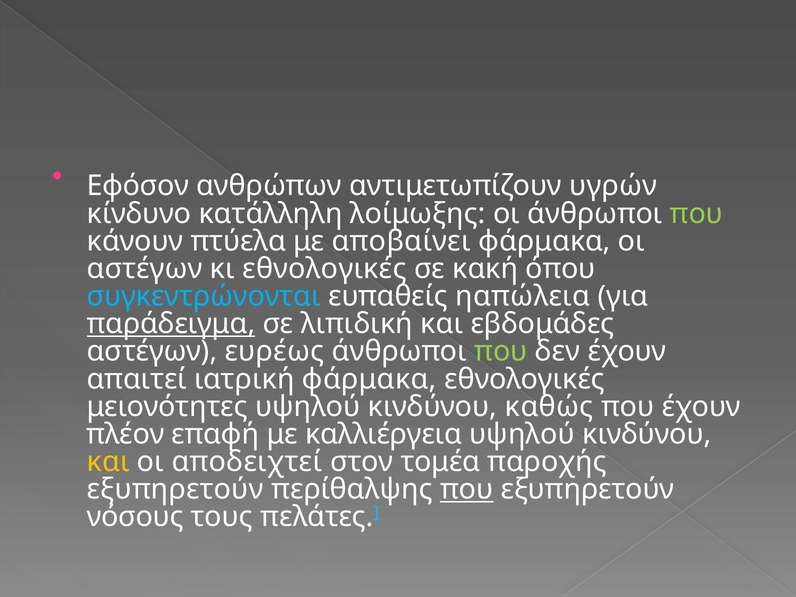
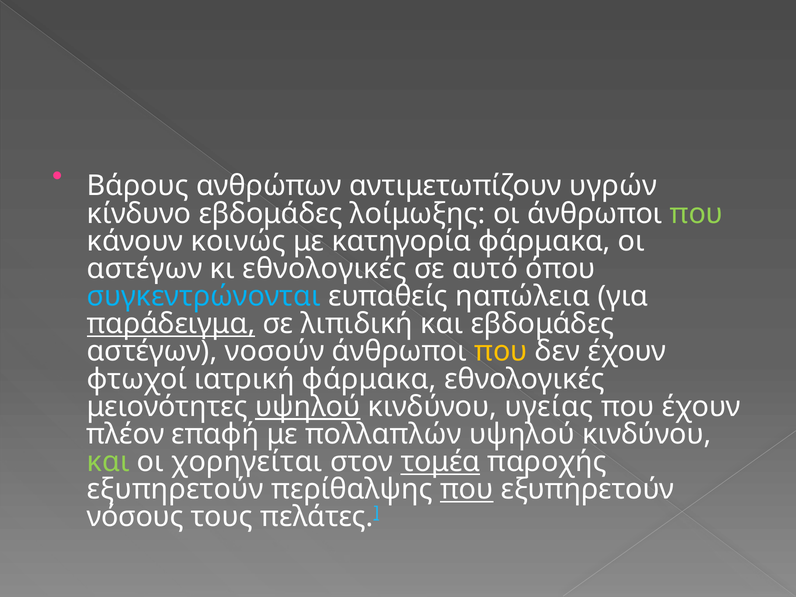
Εφόσον: Εφόσον -> Βάρους
κίνδυνο κατάλληλη: κατάλληλη -> εβδομάδες
πτύελα: πτύελα -> κοινώς
αποβαίνει: αποβαίνει -> κατηγορία
κακή: κακή -> αυτό
ευρέως: ευρέως -> νοσούν
που at (501, 351) colour: light green -> yellow
απαιτεί: απαιτεί -> φτωχοί
υψηλού at (308, 407) underline: none -> present
καθώς: καθώς -> υγείας
καλλιέργεια: καλλιέργεια -> πολλαπλών
και at (108, 462) colour: yellow -> light green
αποδειχτεί: αποδειχτεί -> χορηγείται
τομέα underline: none -> present
